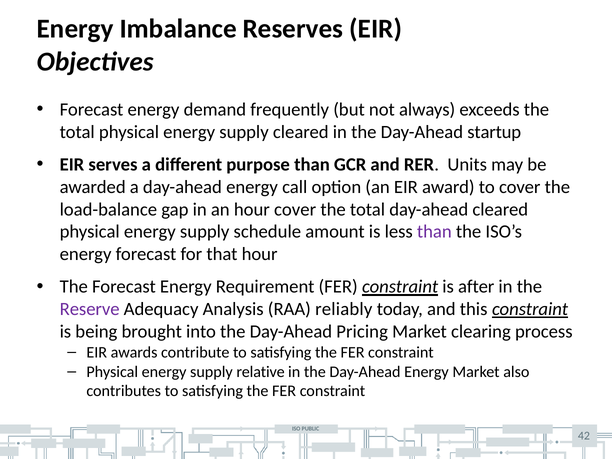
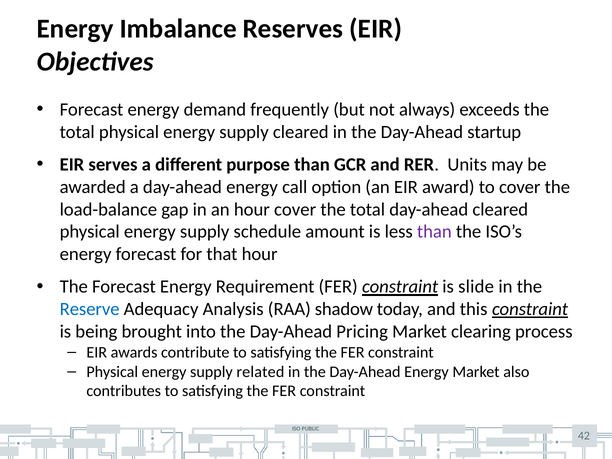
after: after -> slide
Reserve colour: purple -> blue
reliably: reliably -> shadow
relative: relative -> related
